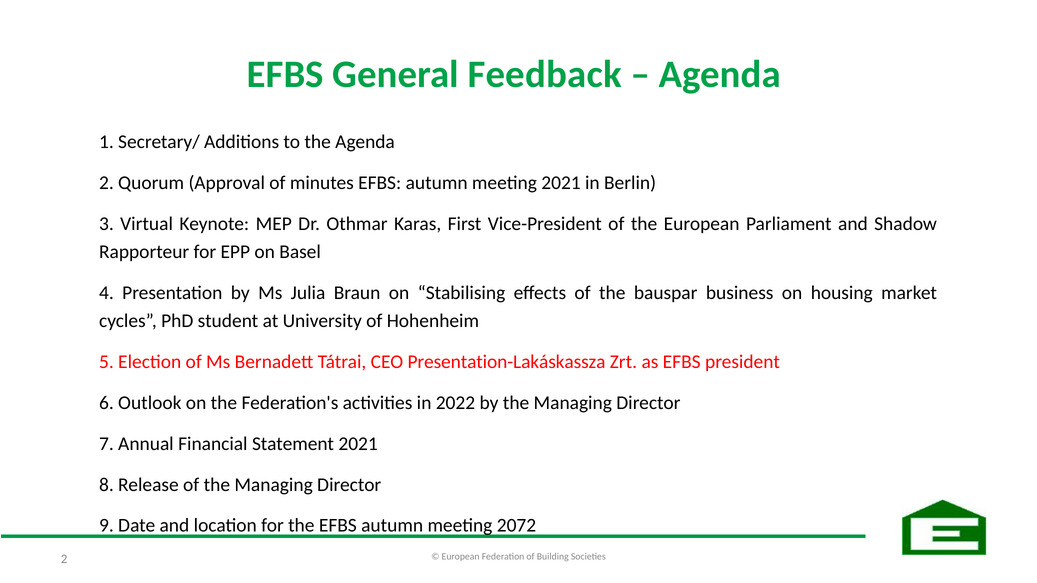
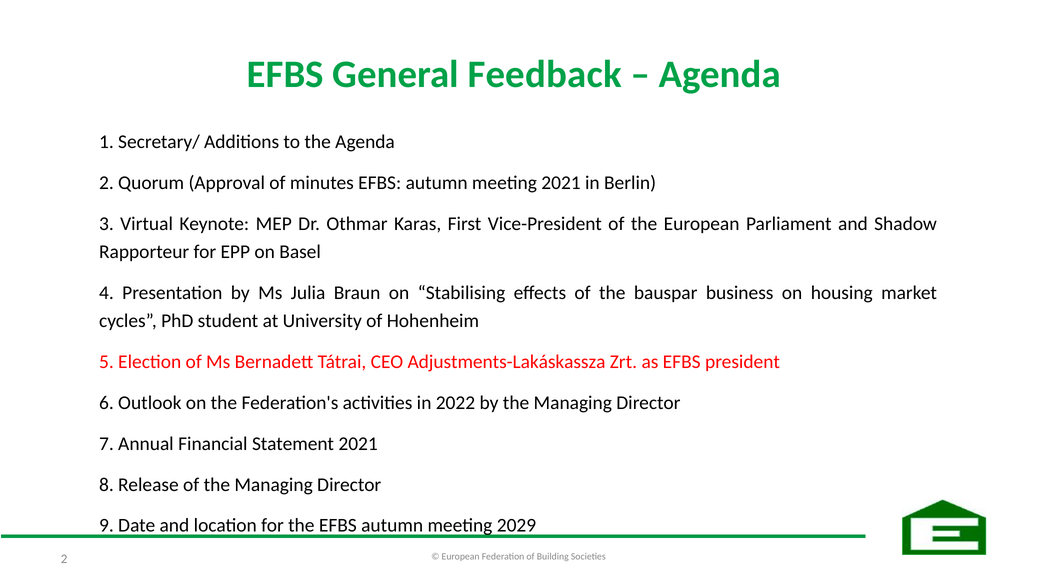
Presentation-Lakáskassza: Presentation-Lakáskassza -> Adjustments-Lakáskassza
2072: 2072 -> 2029
